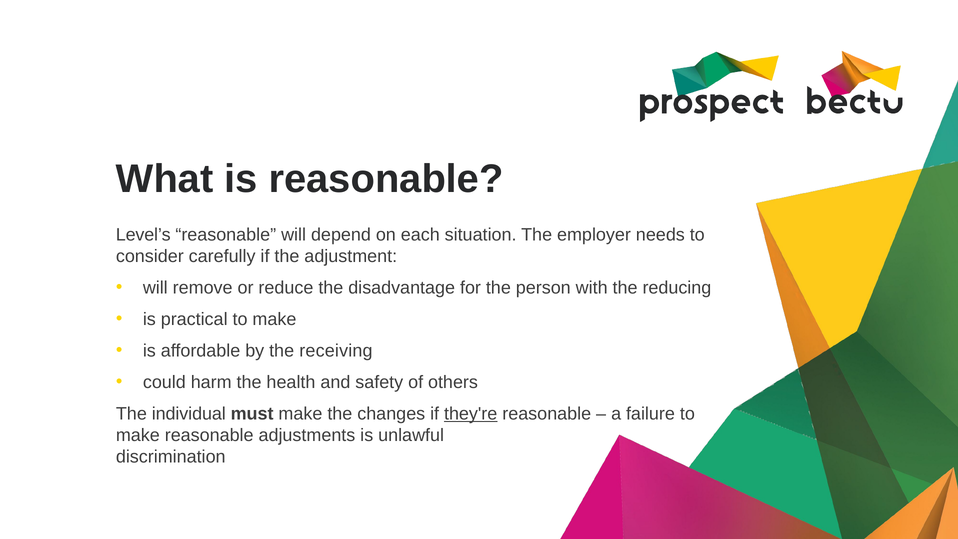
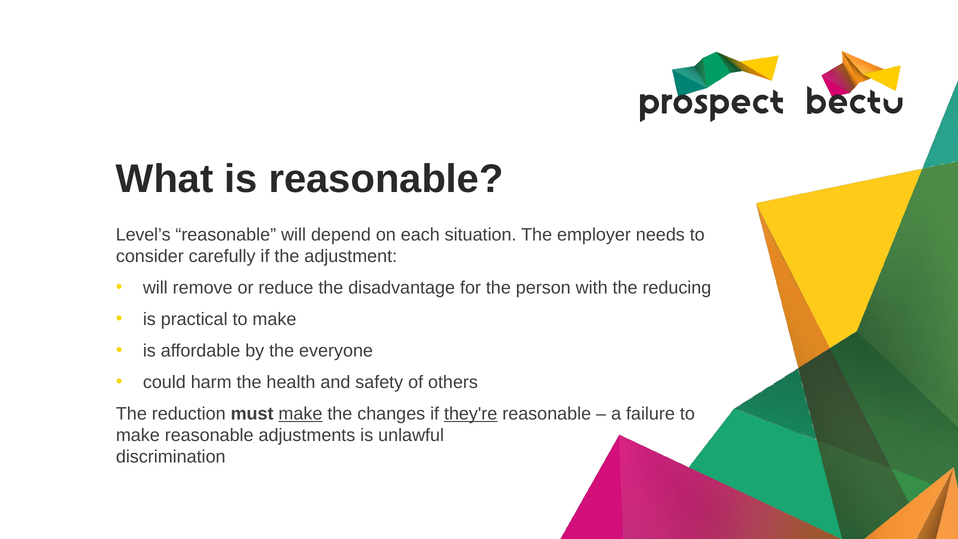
receiving: receiving -> everyone
individual: individual -> reduction
make at (300, 414) underline: none -> present
